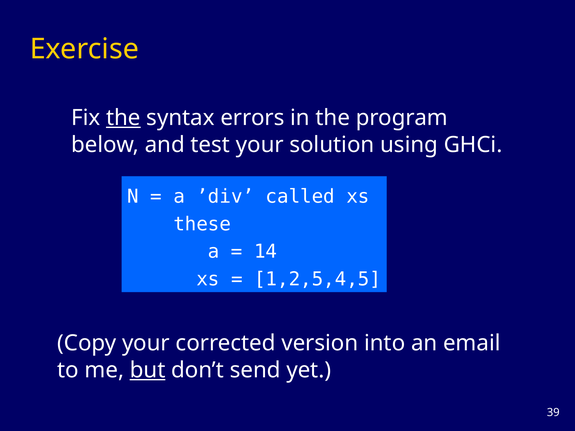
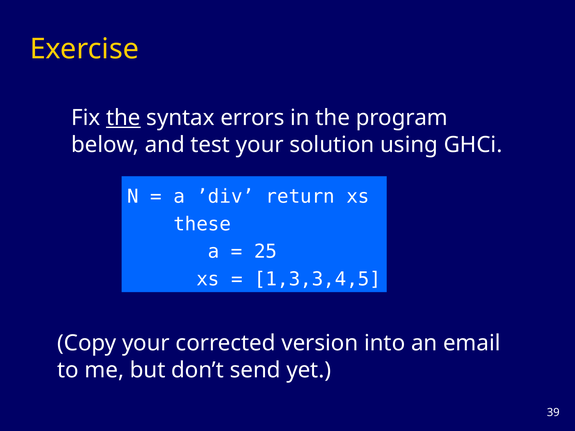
called: called -> return
14: 14 -> 25
1,2,5,4,5: 1,2,5,4,5 -> 1,3,3,4,5
but underline: present -> none
